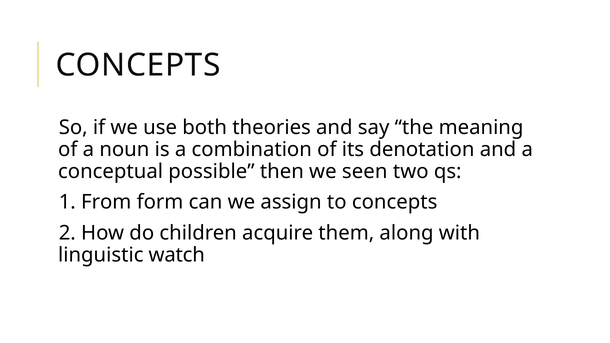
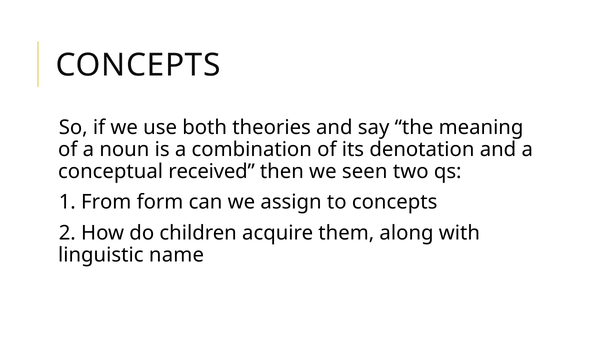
possible: possible -> received
watch: watch -> name
